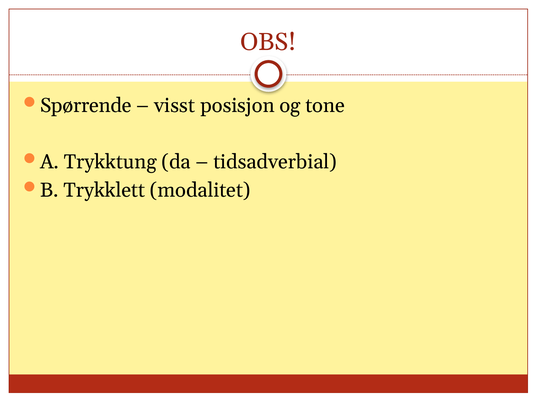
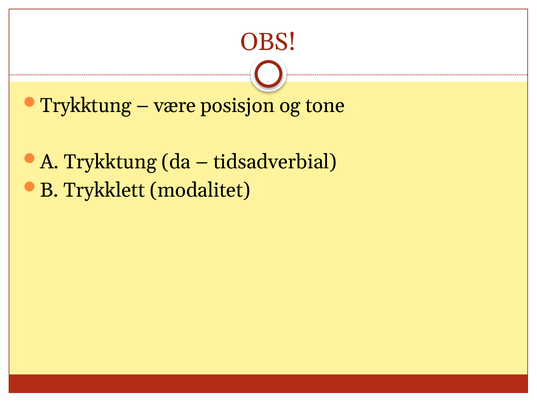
Spørrende at (86, 106): Spørrende -> Trykktung
visst: visst -> være
